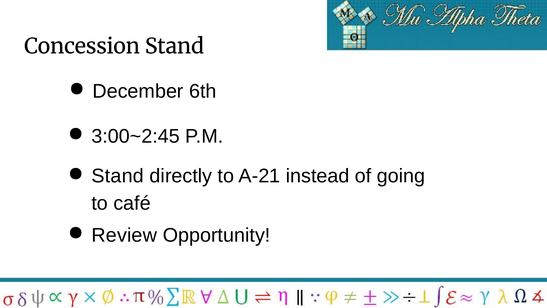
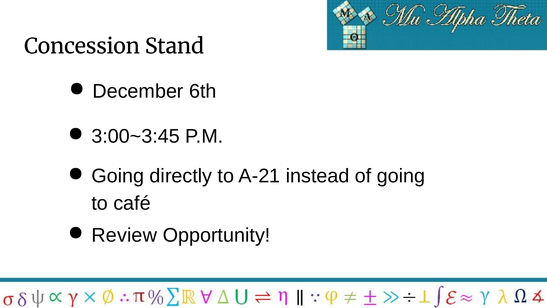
3:00~2:45: 3:00~2:45 -> 3:00~3:45
Stand at (118, 176): Stand -> Going
